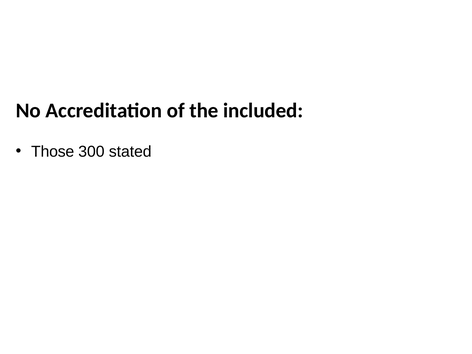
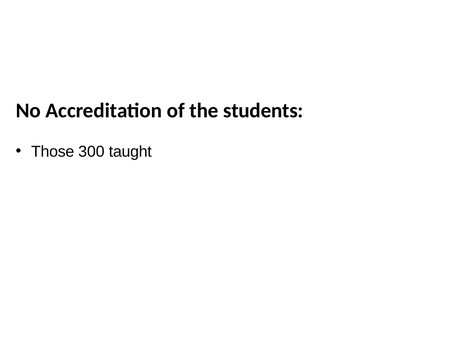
included: included -> students
stated: stated -> taught
